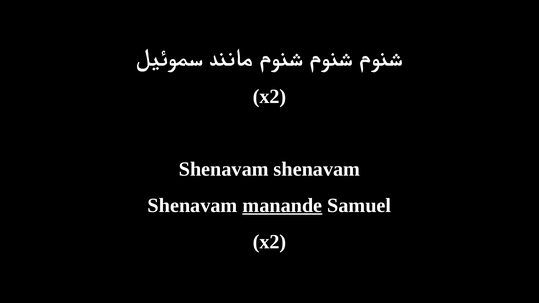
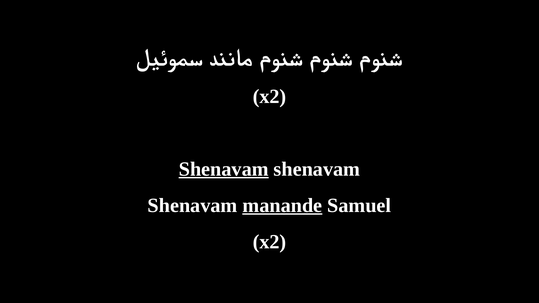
Shenavam at (224, 169) underline: none -> present
